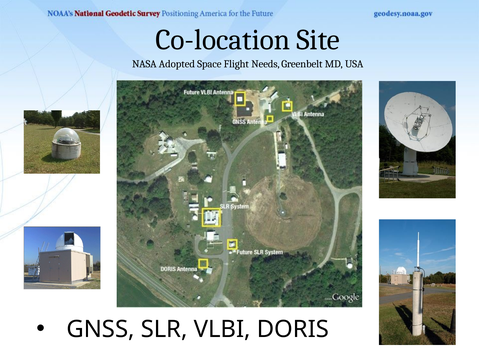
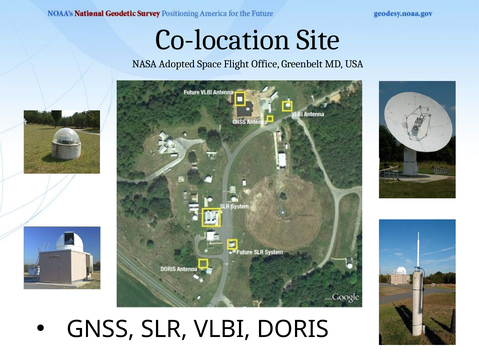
Needs: Needs -> Office
